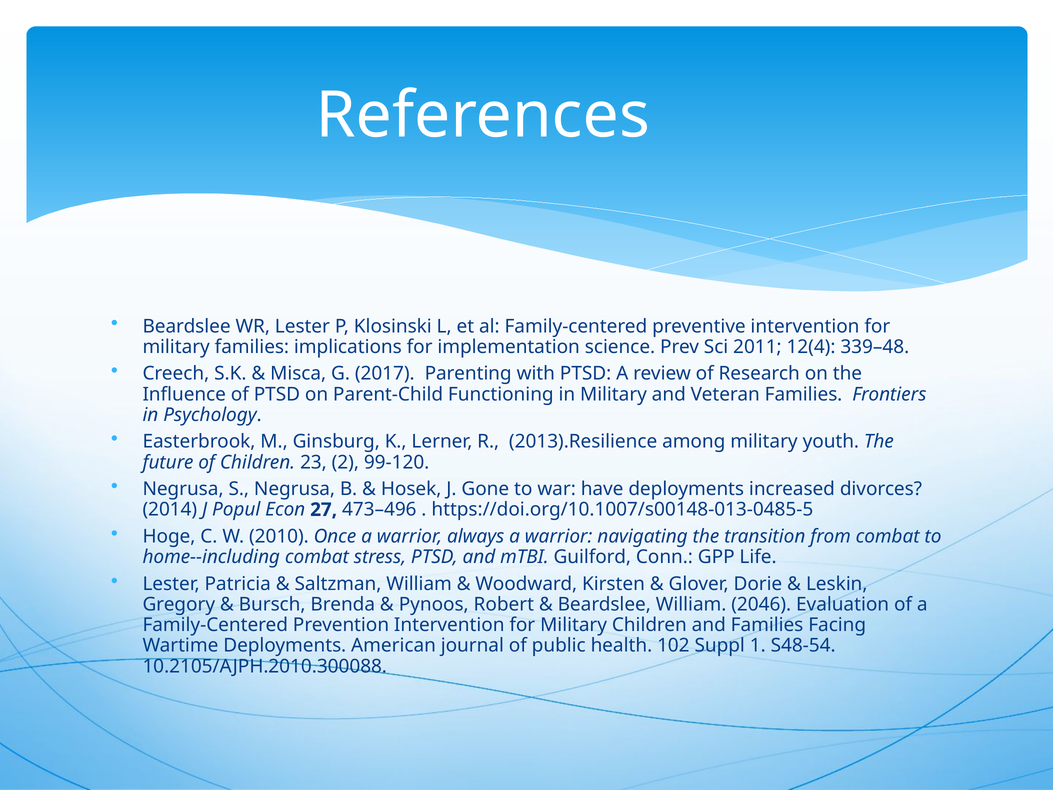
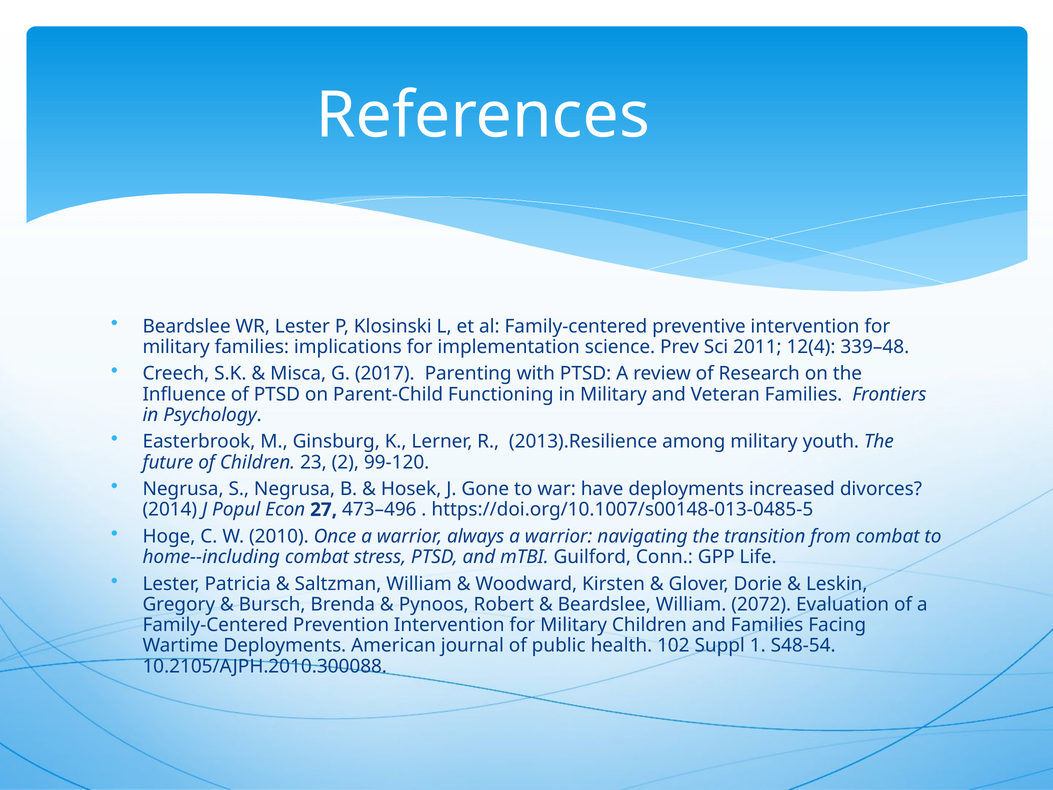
2046: 2046 -> 2072
